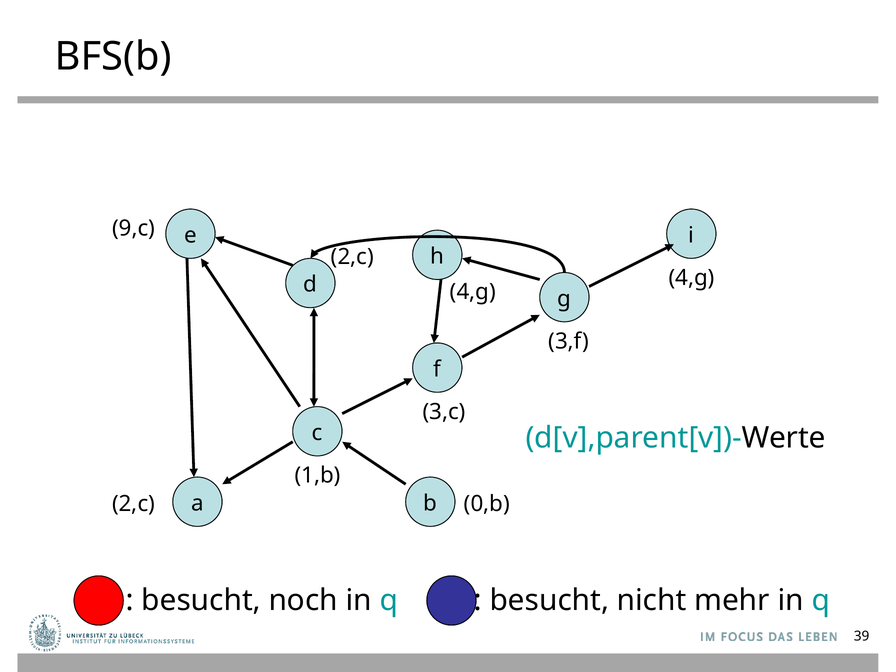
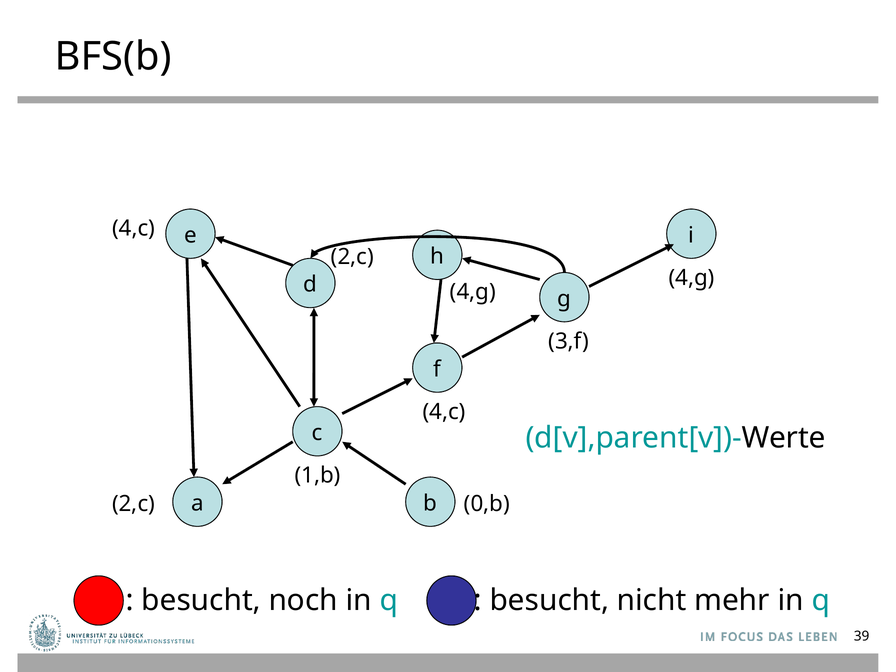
9,c at (134, 228): 9,c -> 4,c
3,c at (444, 412): 3,c -> 4,c
